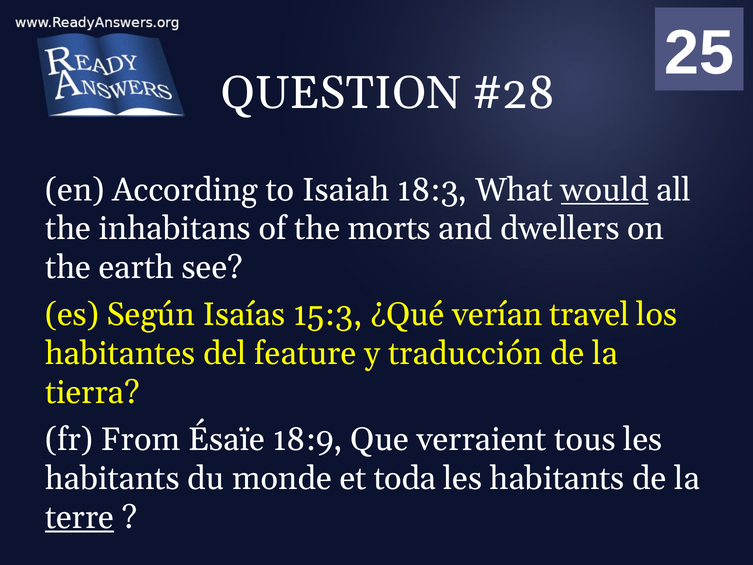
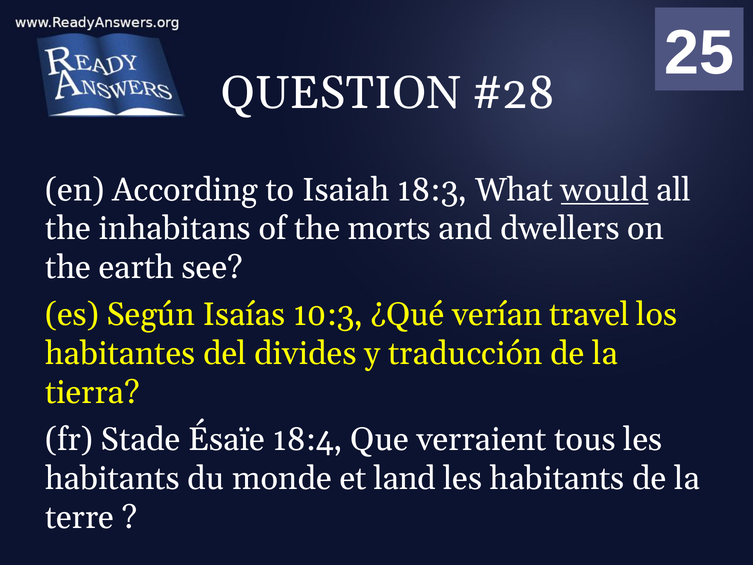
15:3: 15:3 -> 10:3
feature: feature -> divides
From: From -> Stade
18:9: 18:9 -> 18:4
toda: toda -> land
terre underline: present -> none
